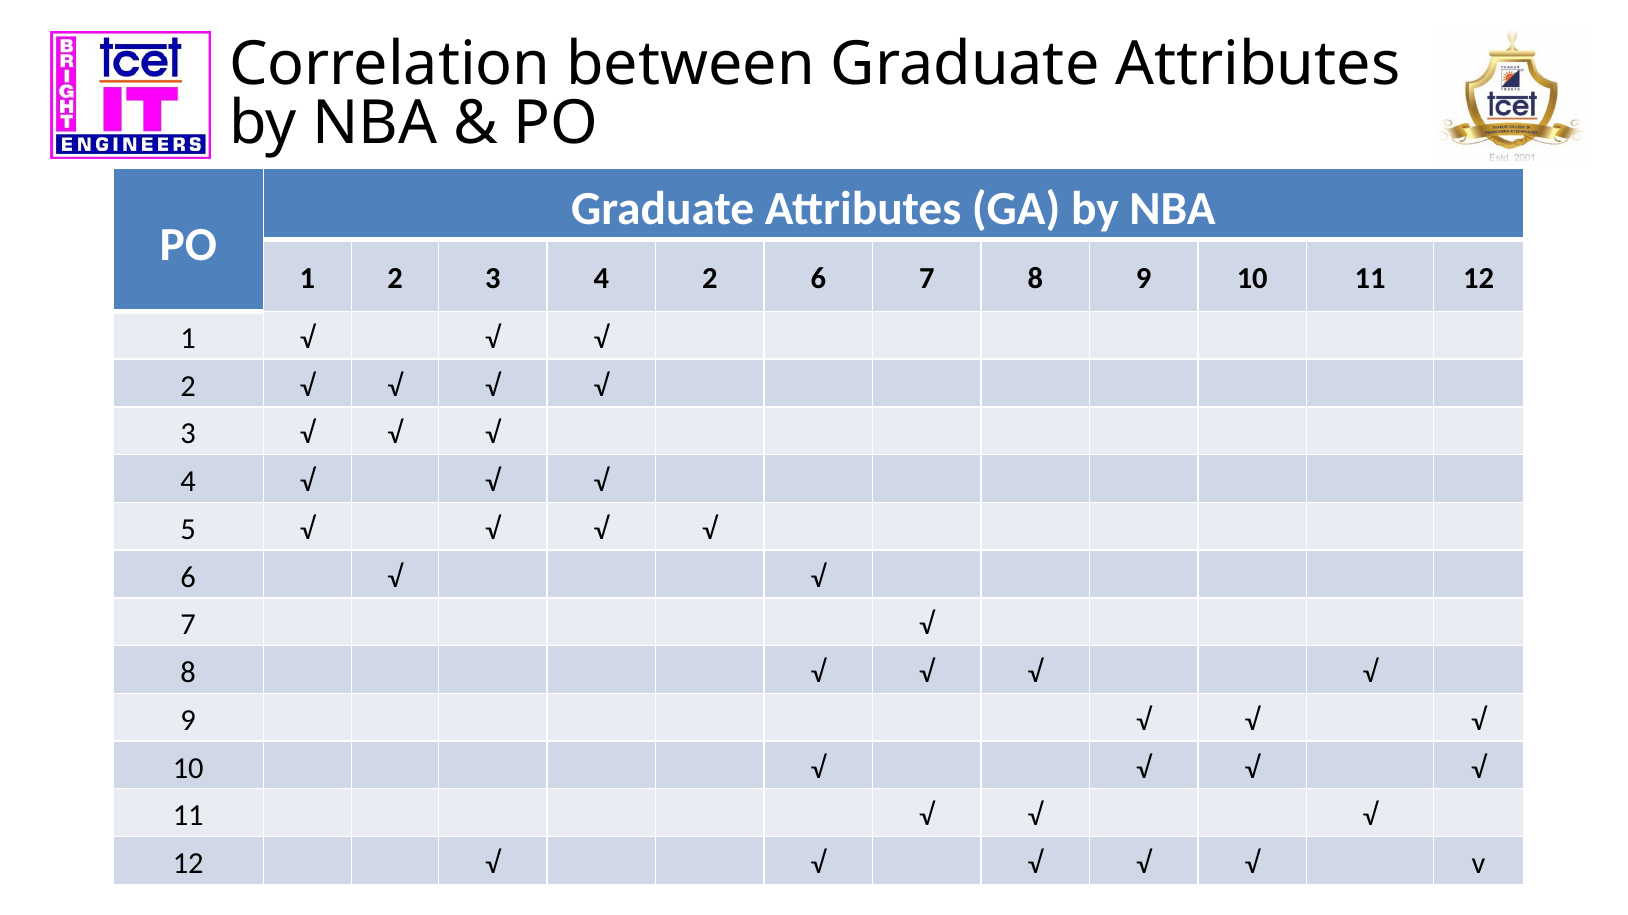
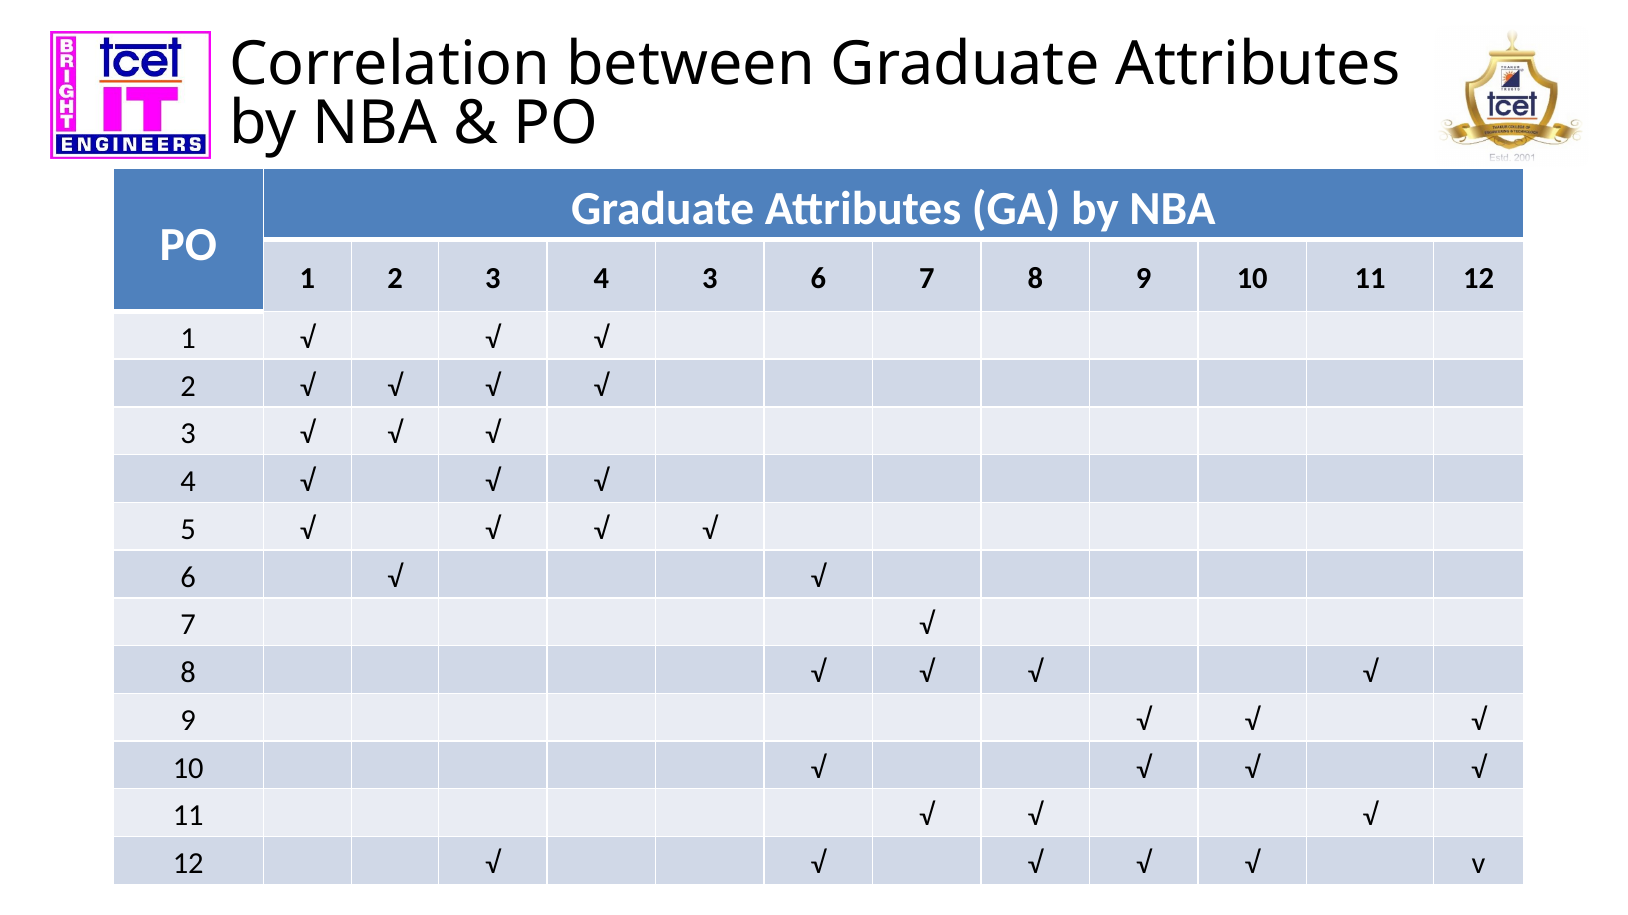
4 2: 2 -> 3
